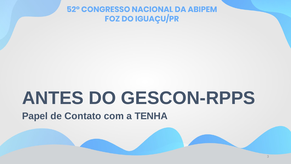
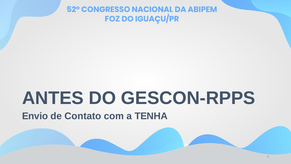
Papel: Papel -> Envio
